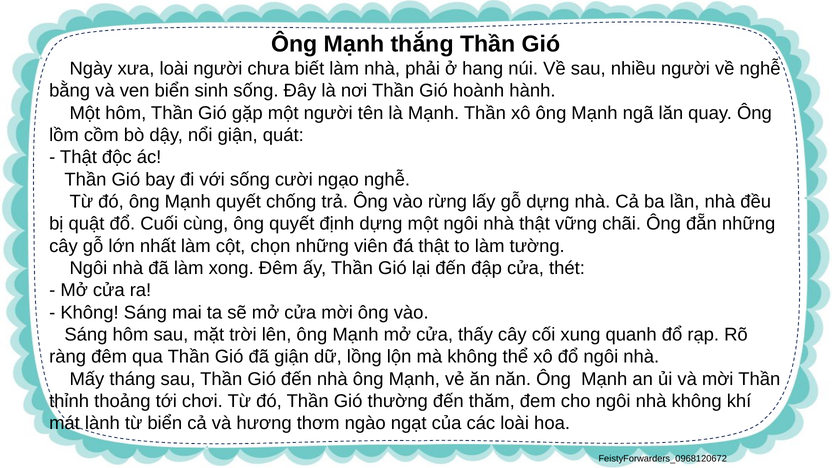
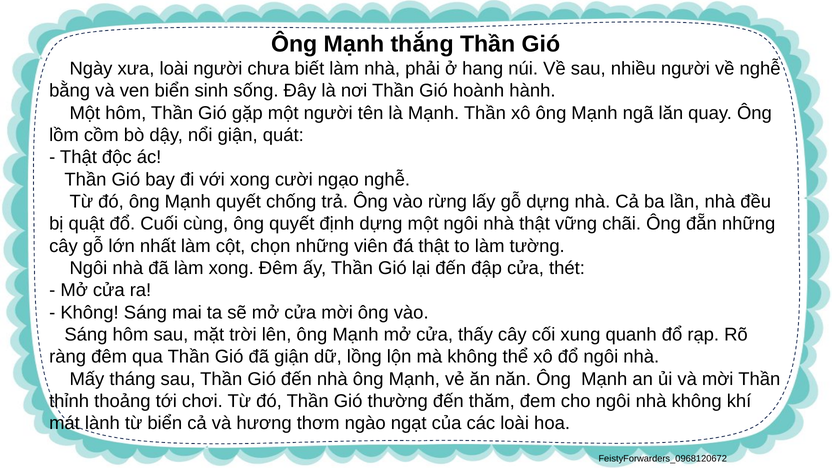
với sống: sống -> xong
